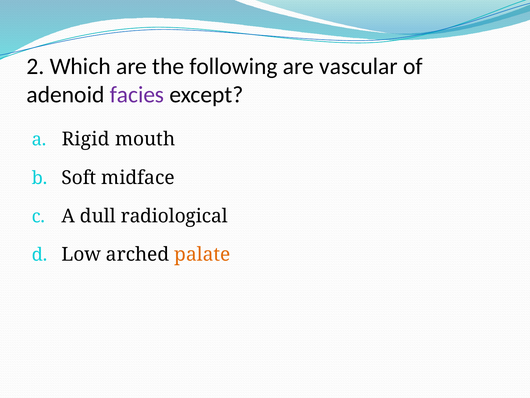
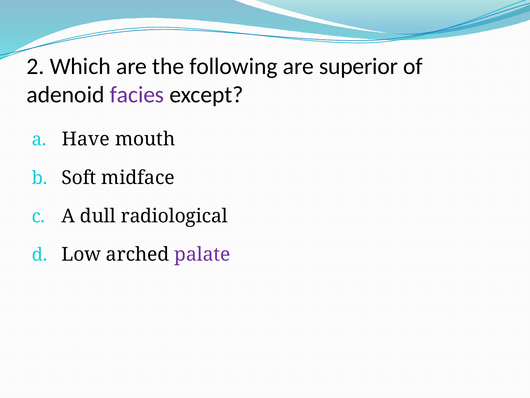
vascular: vascular -> superior
Rigid: Rigid -> Have
palate colour: orange -> purple
